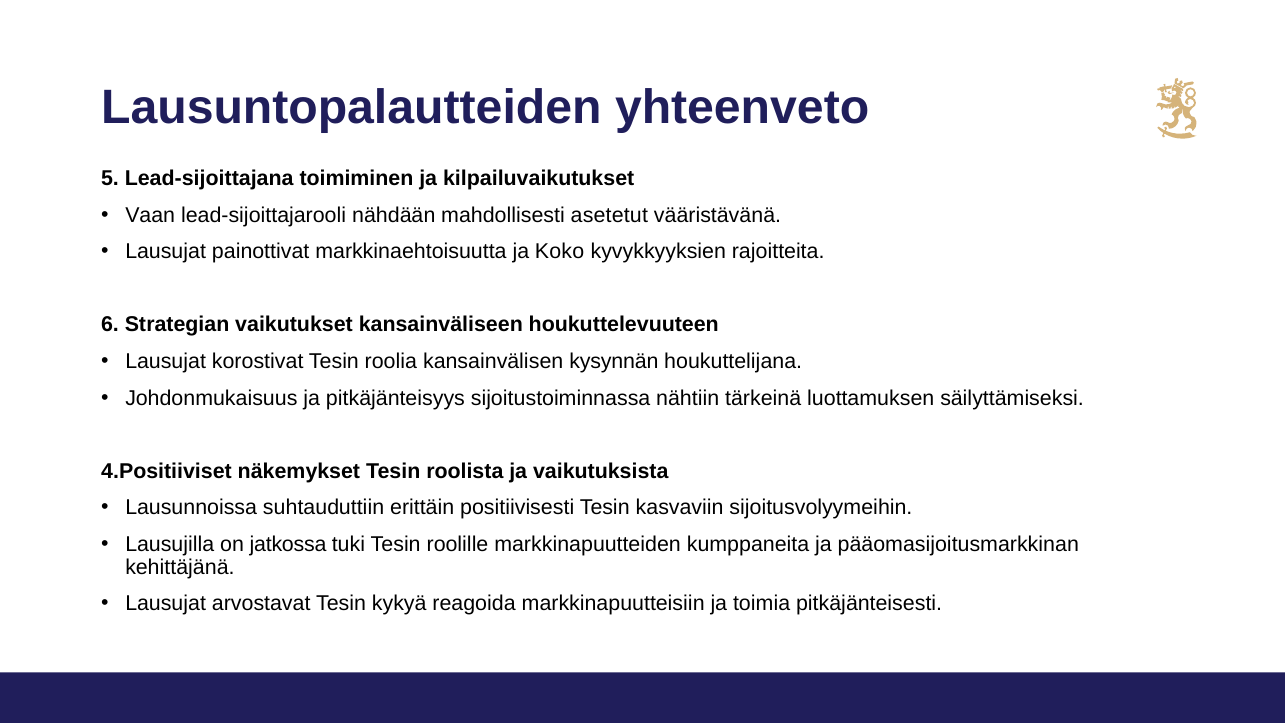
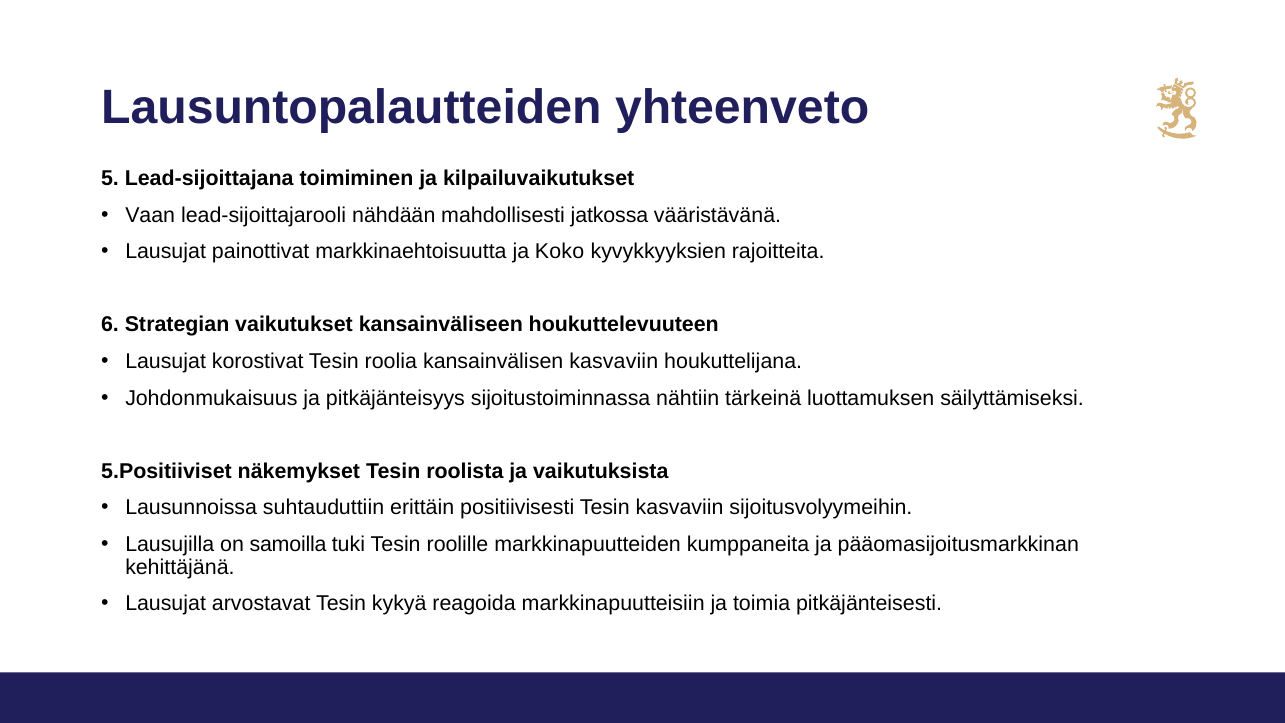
asetetut: asetetut -> jatkossa
kansainvälisen kysynnän: kysynnän -> kasvaviin
4.Positiiviset: 4.Positiiviset -> 5.Positiiviset
jatkossa: jatkossa -> samoilla
